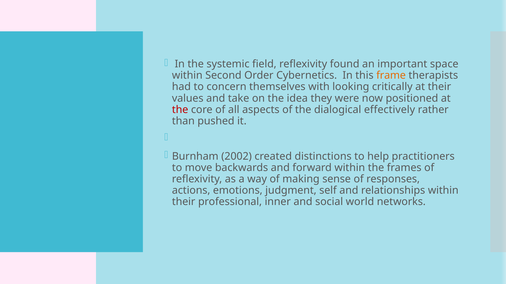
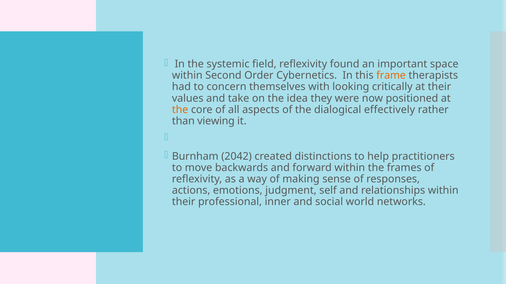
the at (180, 110) colour: red -> orange
pushed: pushed -> viewing
2002: 2002 -> 2042
